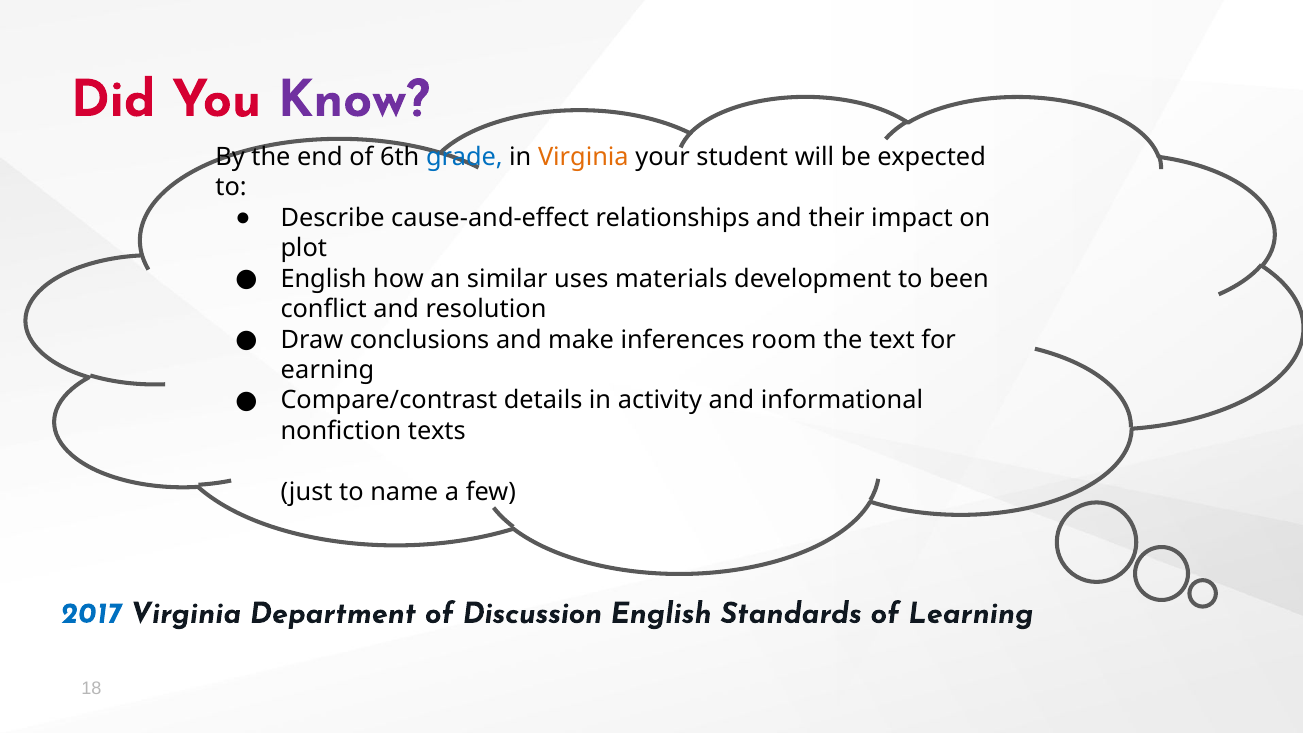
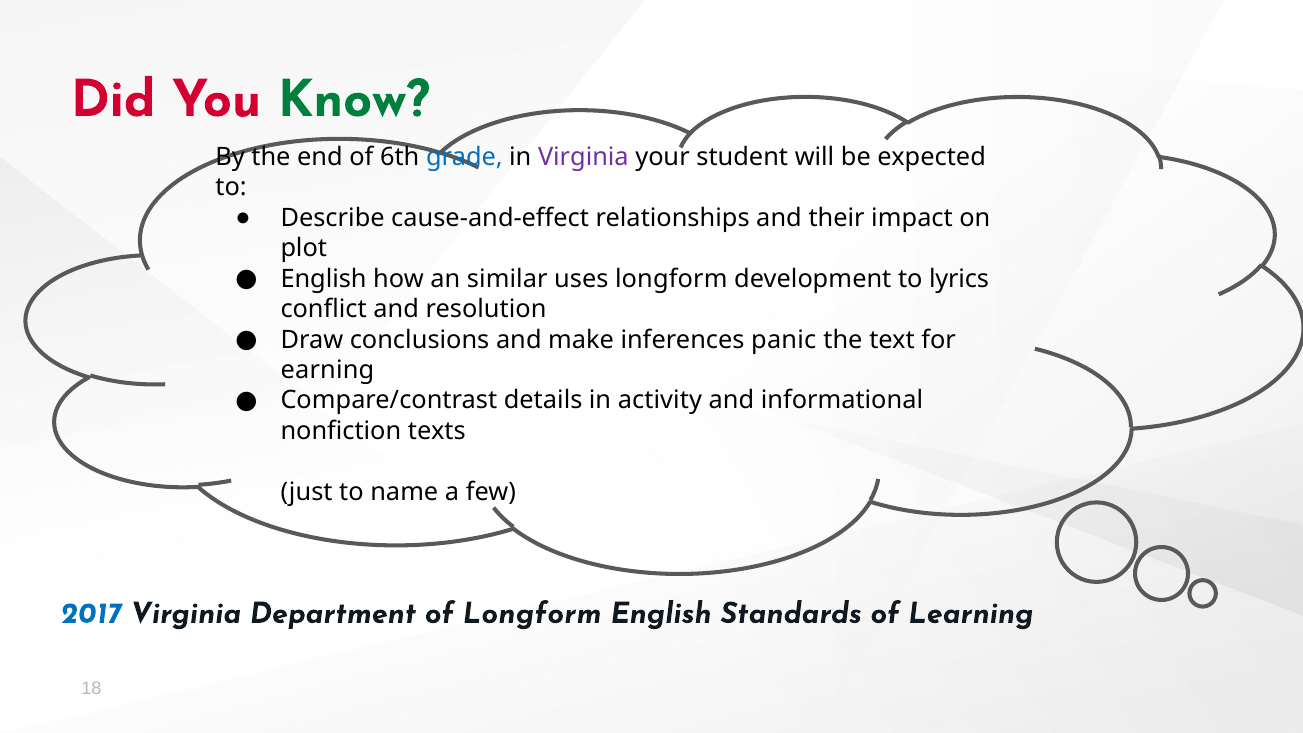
Know colour: purple -> green
Virginia at (583, 157) colour: orange -> purple
uses materials: materials -> longform
been: been -> lyrics
room: room -> panic
of Discussion: Discussion -> Longform
